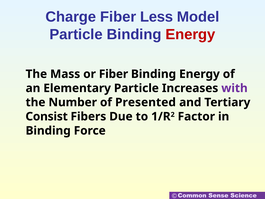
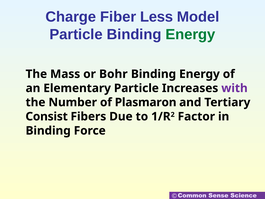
Energy at (190, 34) colour: red -> green
or Fiber: Fiber -> Bohr
Presented: Presented -> Plasmaron
